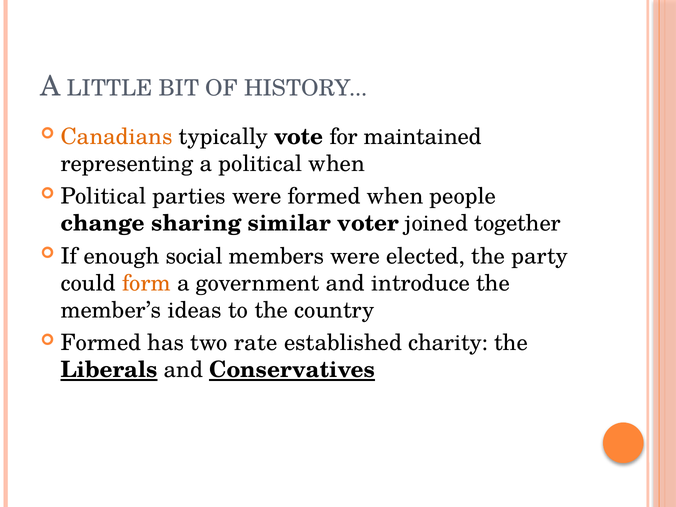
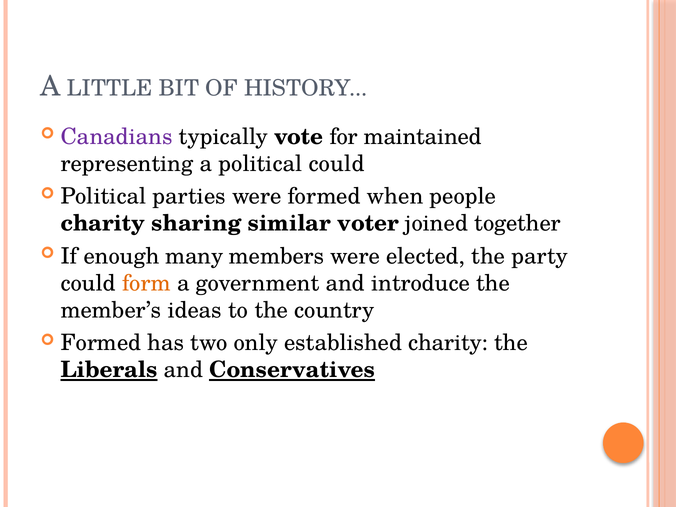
Canadians colour: orange -> purple
political when: when -> could
change at (103, 224): change -> charity
social: social -> many
rate: rate -> only
